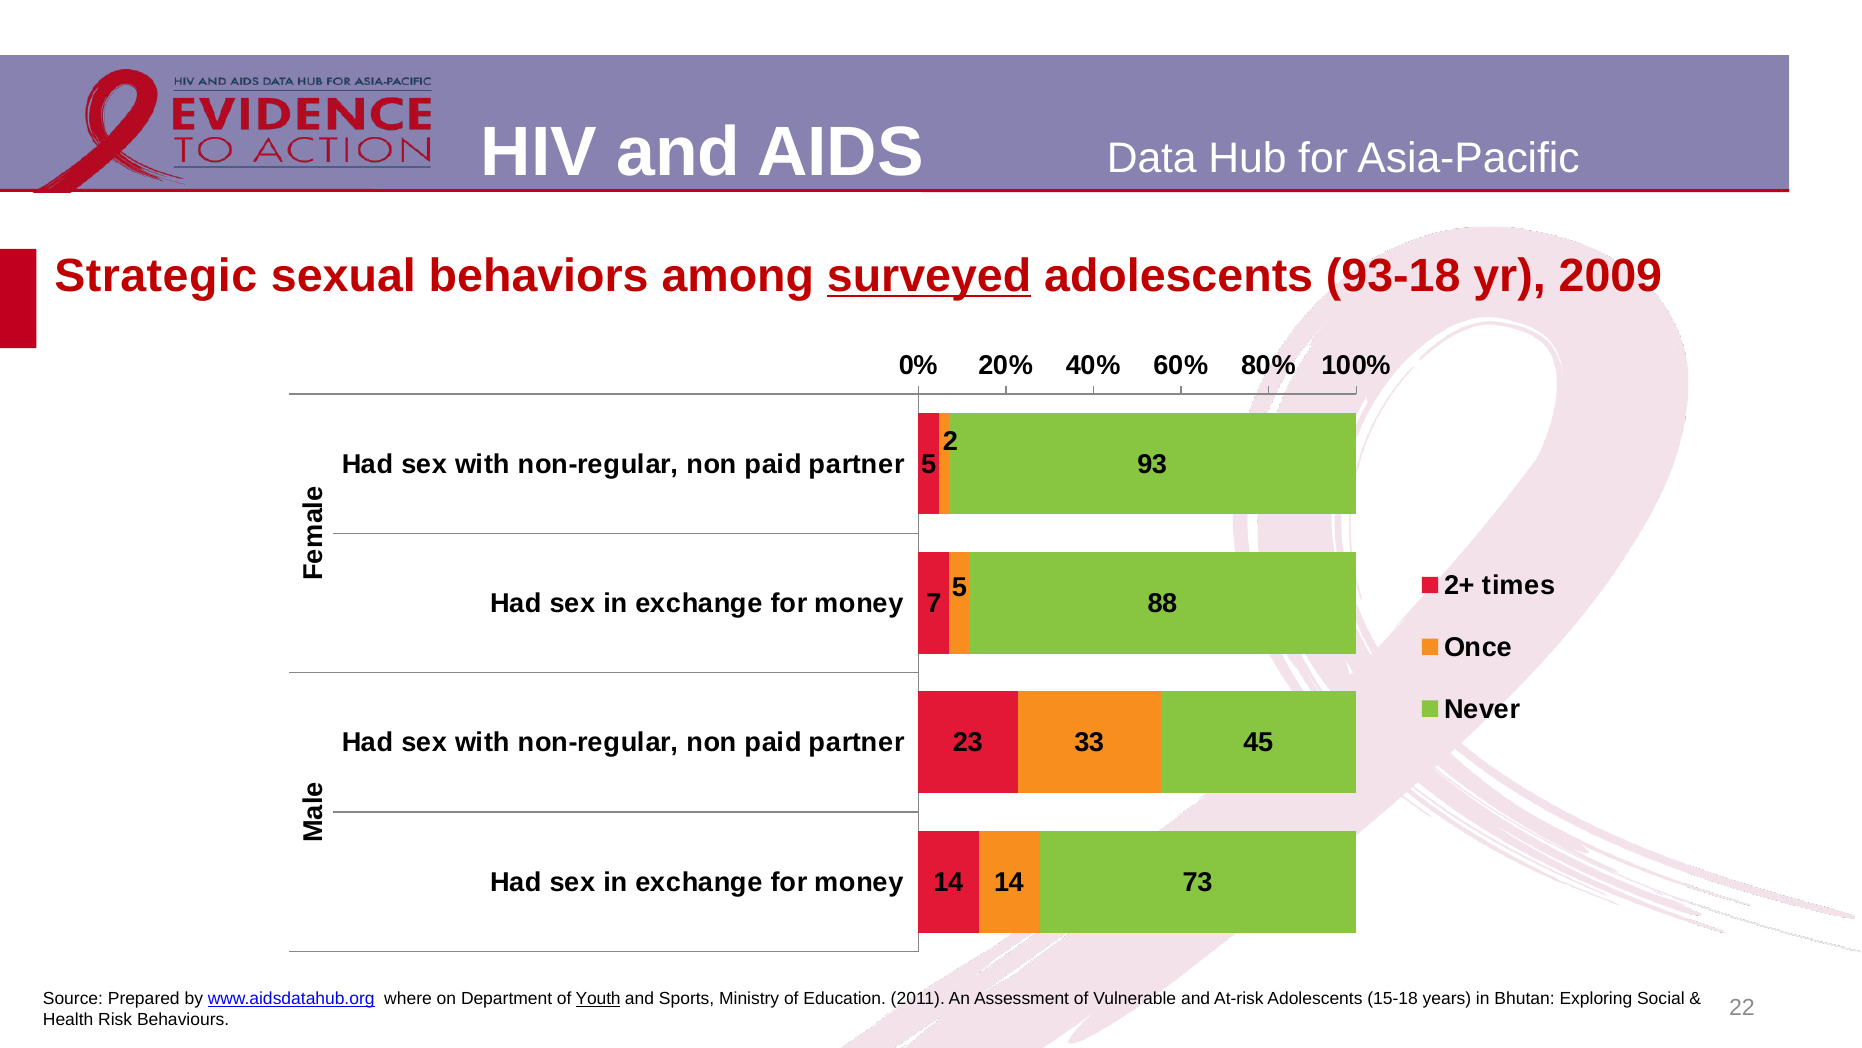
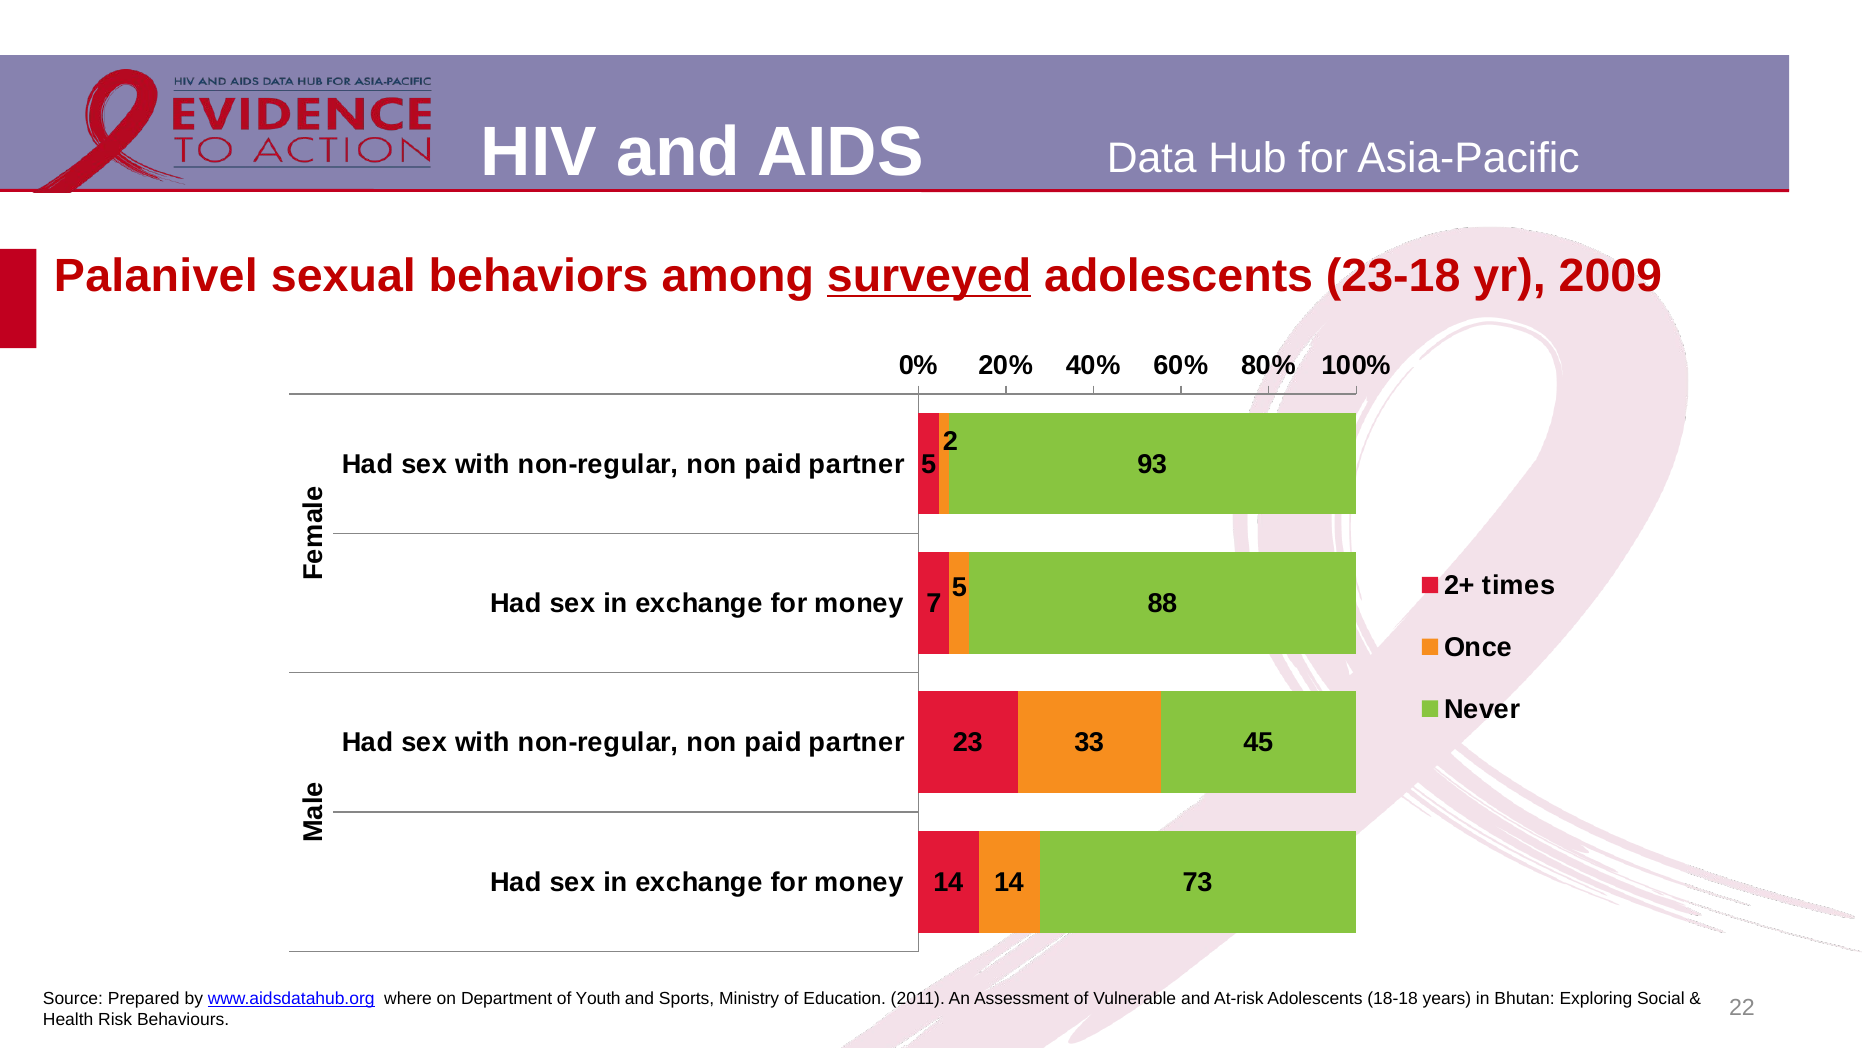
Strategic: Strategic -> Palanivel
93-18: 93-18 -> 23-18
Youth underline: present -> none
15-18: 15-18 -> 18-18
